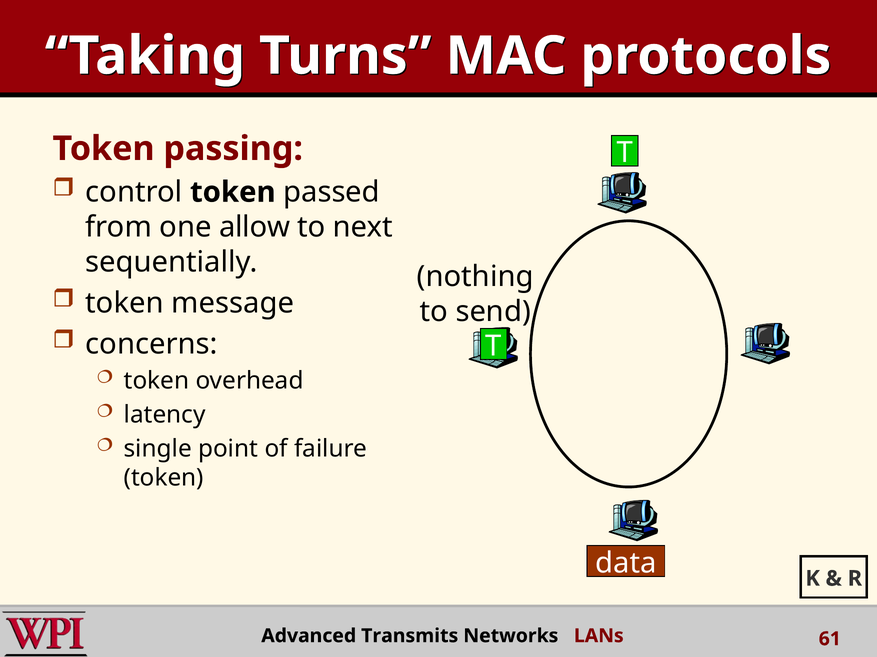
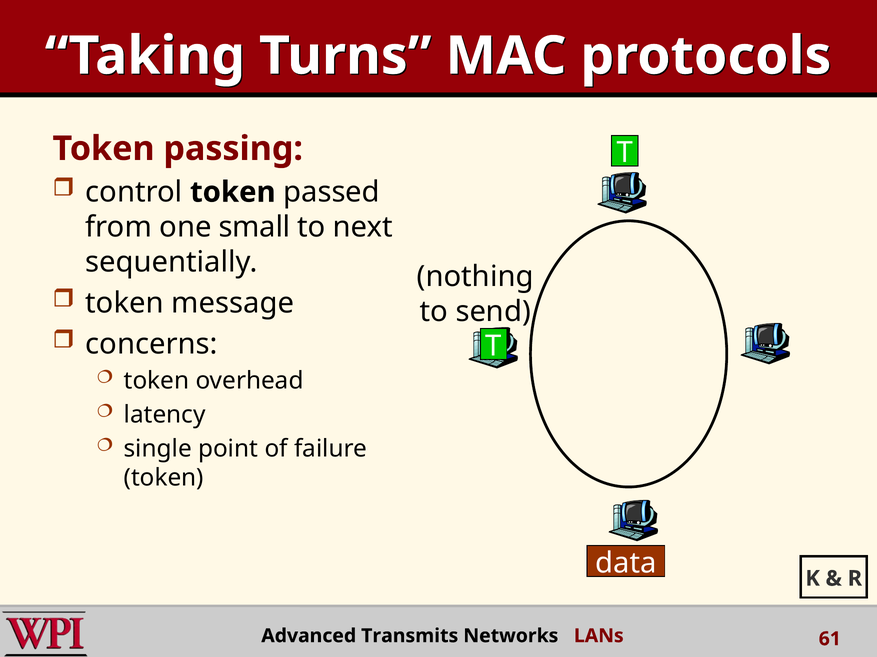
allow: allow -> small
